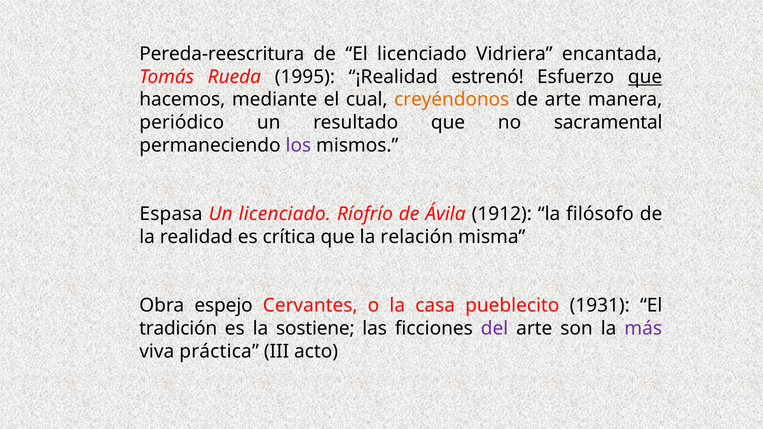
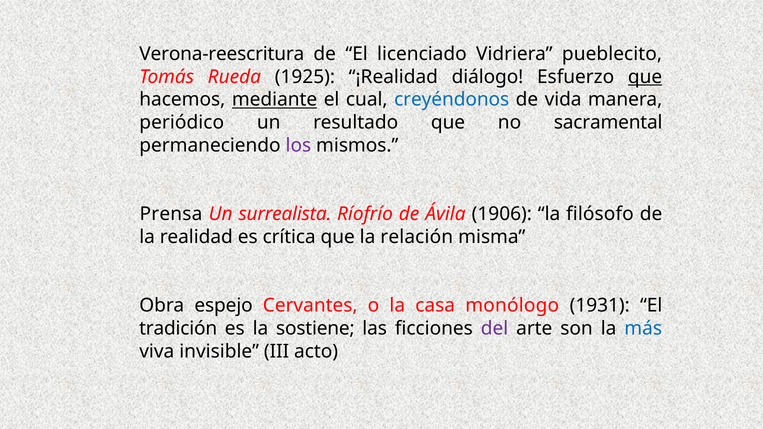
Pereda-reescritura: Pereda-reescritura -> Verona-reescritura
encantada: encantada -> pueblecito
1995: 1995 -> 1925
estrenó: estrenó -> diálogo
mediante underline: none -> present
creyéndonos colour: orange -> blue
de arte: arte -> vida
Espasa: Espasa -> Prensa
Un licenciado: licenciado -> surrealista
1912: 1912 -> 1906
pueblecito: pueblecito -> monólogo
más colour: purple -> blue
práctica: práctica -> invisible
